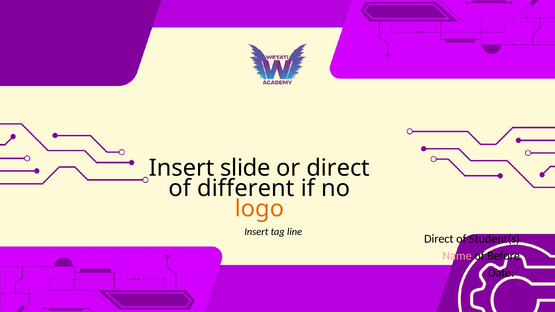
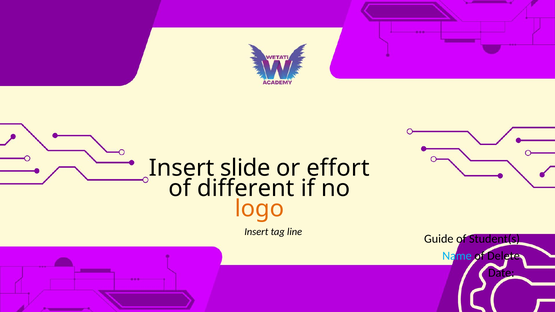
or direct: direct -> effort
Direct at (439, 239): Direct -> Guide
Name colour: pink -> light blue
Before: Before -> Delete
